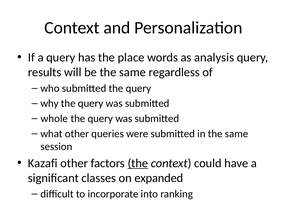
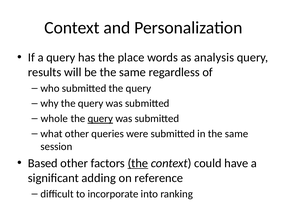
query at (100, 119) underline: none -> present
Kazafi: Kazafi -> Based
classes: classes -> adding
expanded: expanded -> reference
